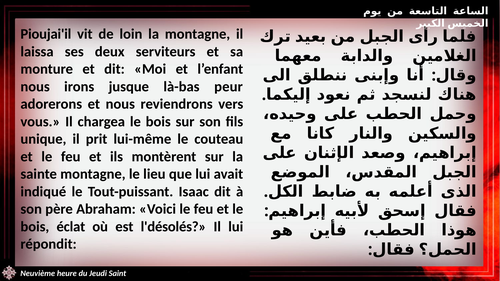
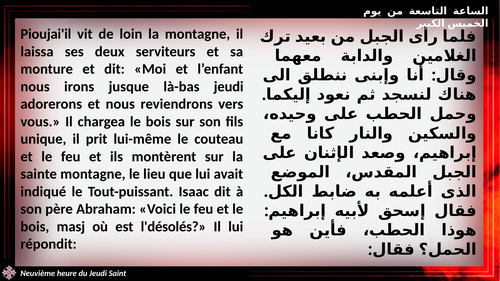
là-bas peur: peur -> jeudi
éclat: éclat -> masj
